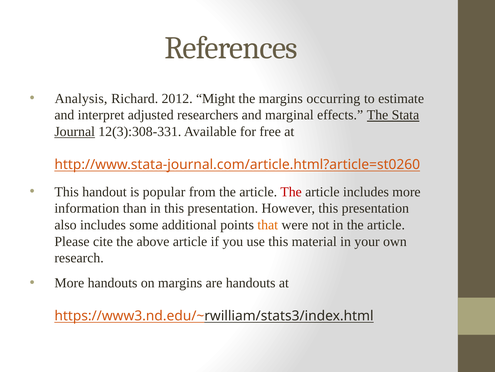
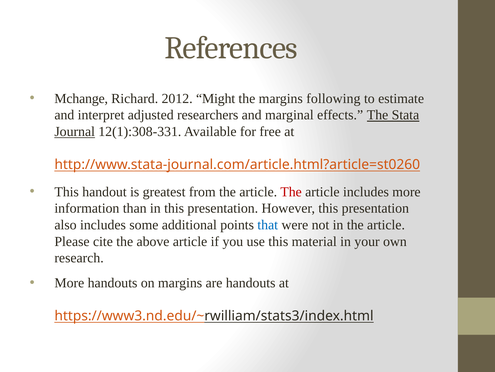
Analysis: Analysis -> Mchange
occurring: occurring -> following
12(3):308-331: 12(3):308-331 -> 12(1):308-331
popular: popular -> greatest
that colour: orange -> blue
